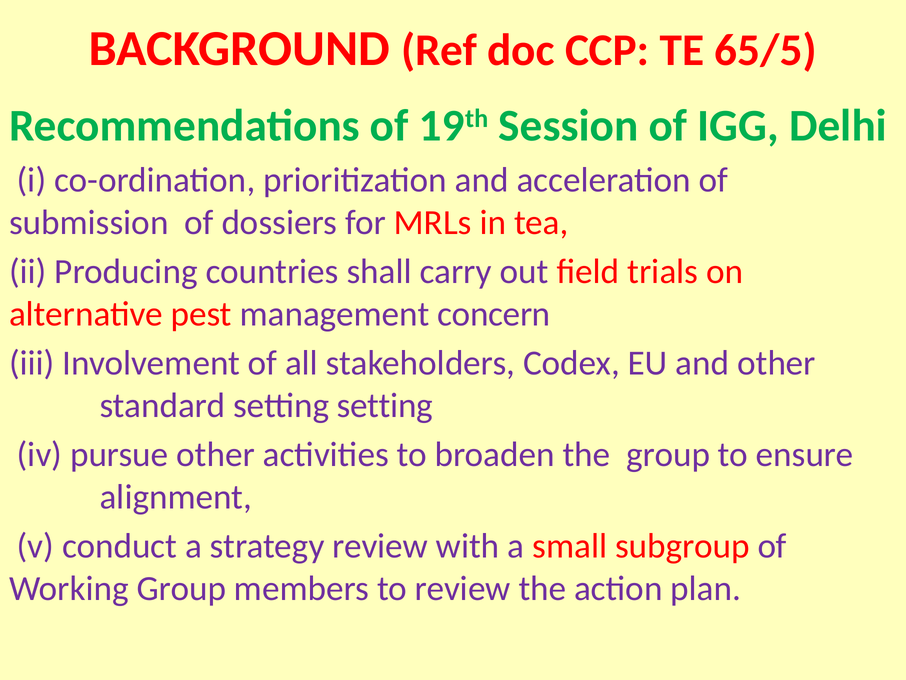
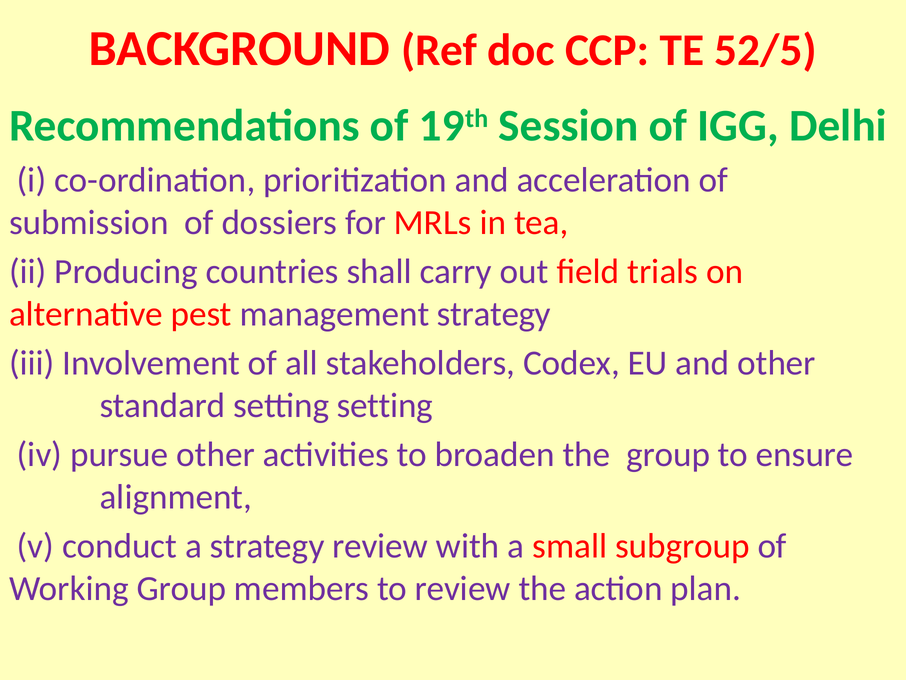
65/5: 65/5 -> 52/5
management concern: concern -> strategy
